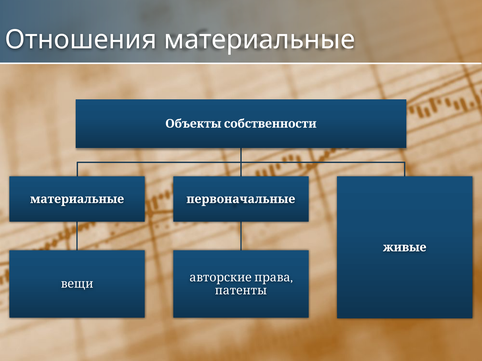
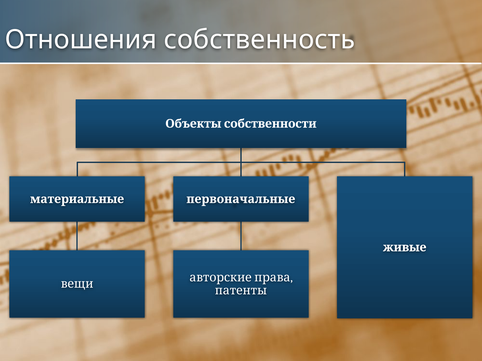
Отношения материальные: материальные -> собственность
